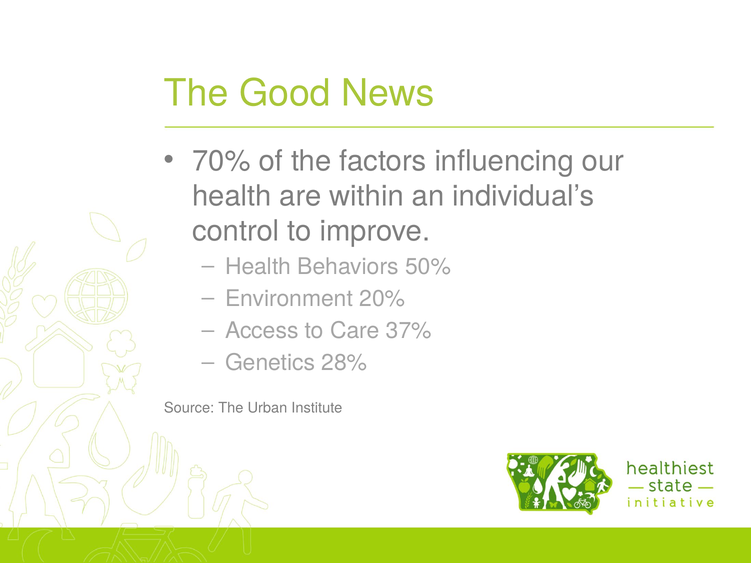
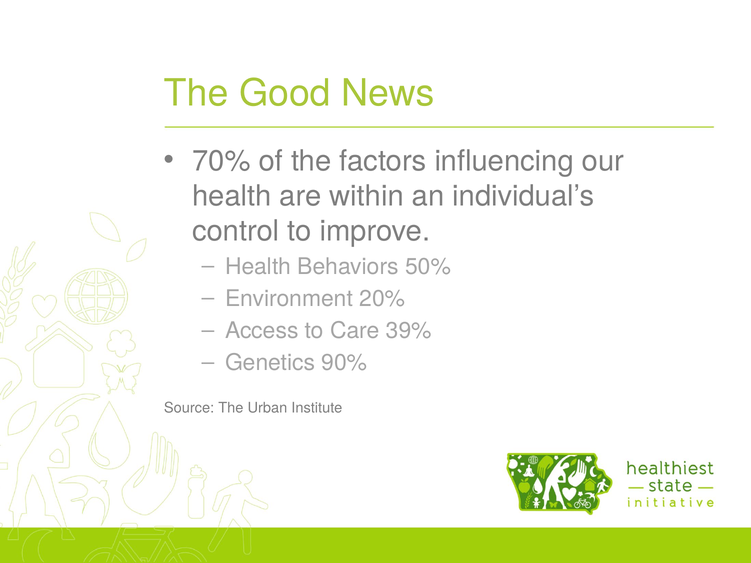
37%: 37% -> 39%
28%: 28% -> 90%
